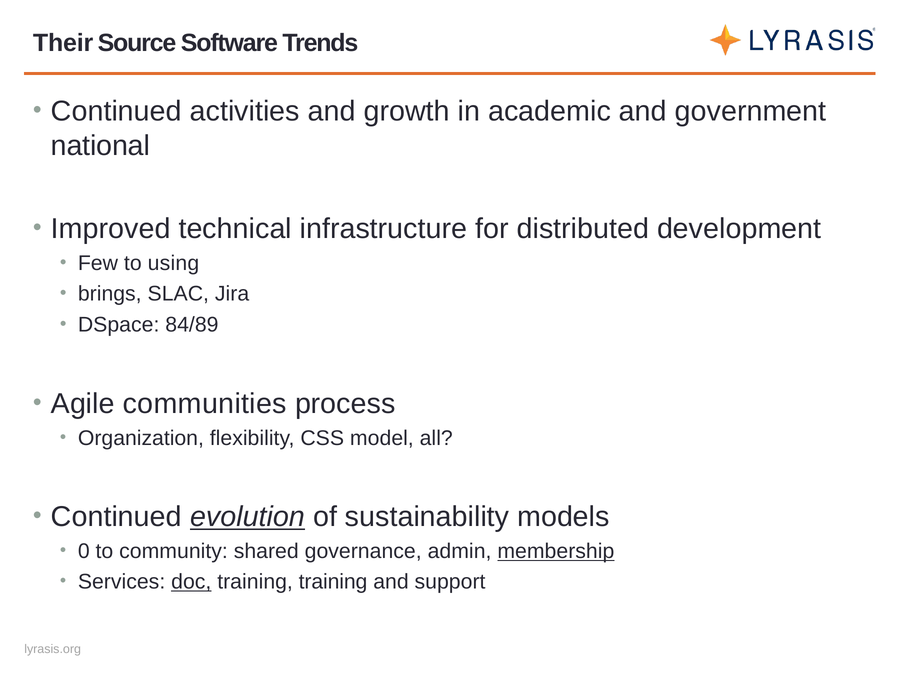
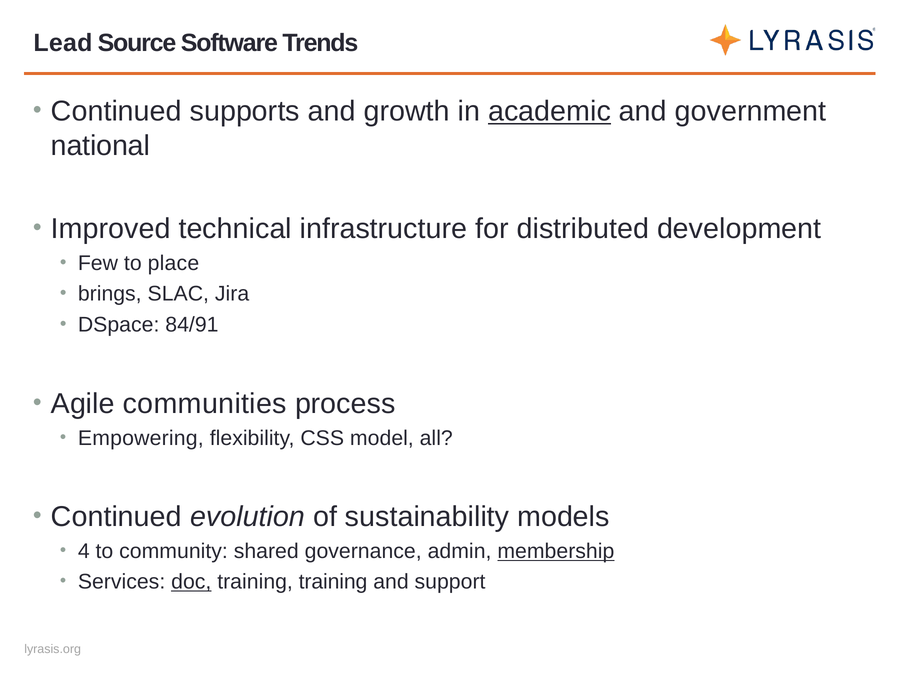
Their: Their -> Lead
activities: activities -> supports
academic underline: none -> present
using: using -> place
84/89: 84/89 -> 84/91
Organization: Organization -> Empowering
evolution underline: present -> none
0: 0 -> 4
